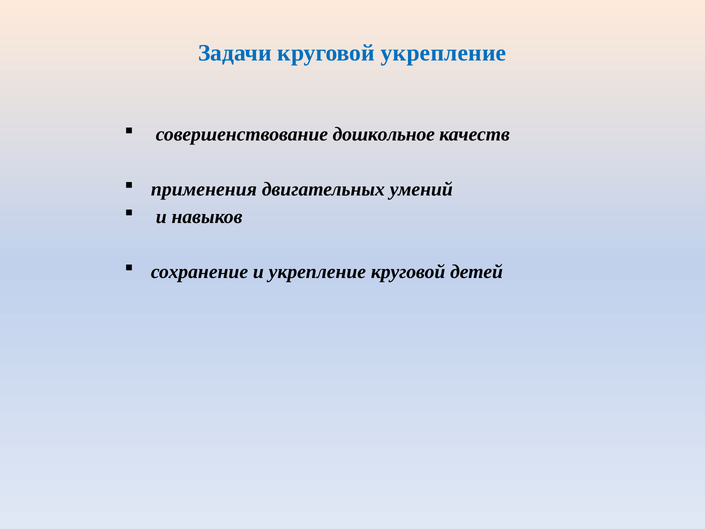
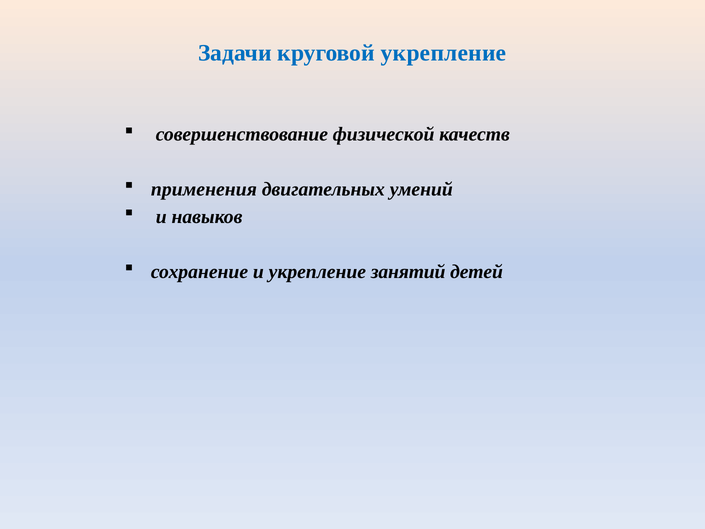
дошкольное: дошкольное -> физической
укрепление круговой: круговой -> занятий
